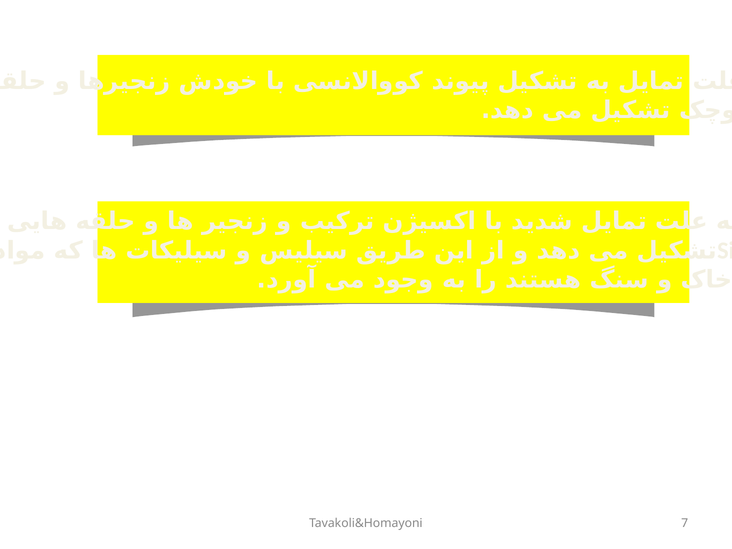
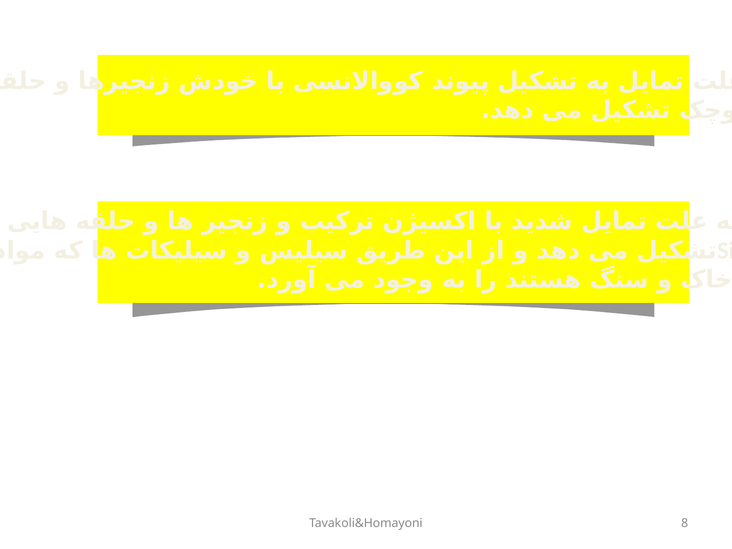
7: 7 -> 8
